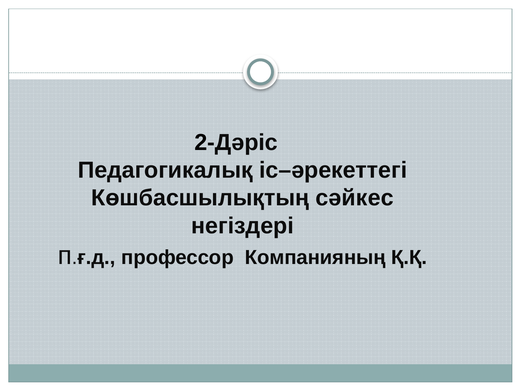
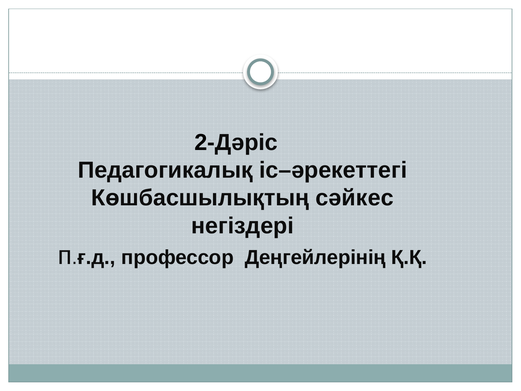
Компанияның: Компанияның -> Деңгейлерінің
